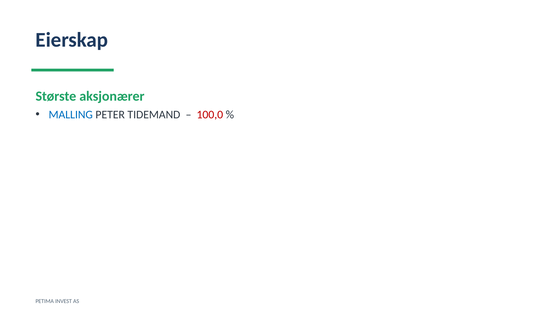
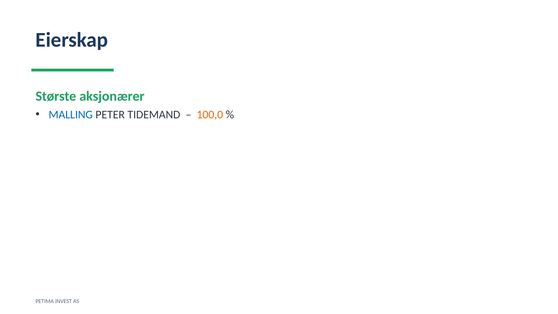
100,0 colour: red -> orange
